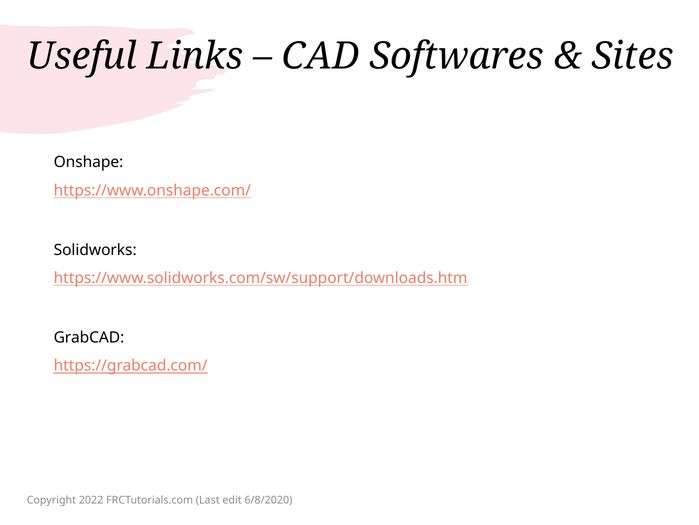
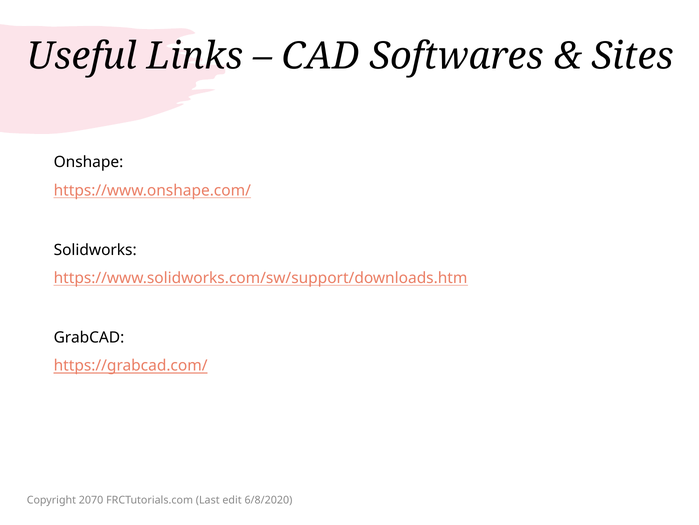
2022: 2022 -> 2070
